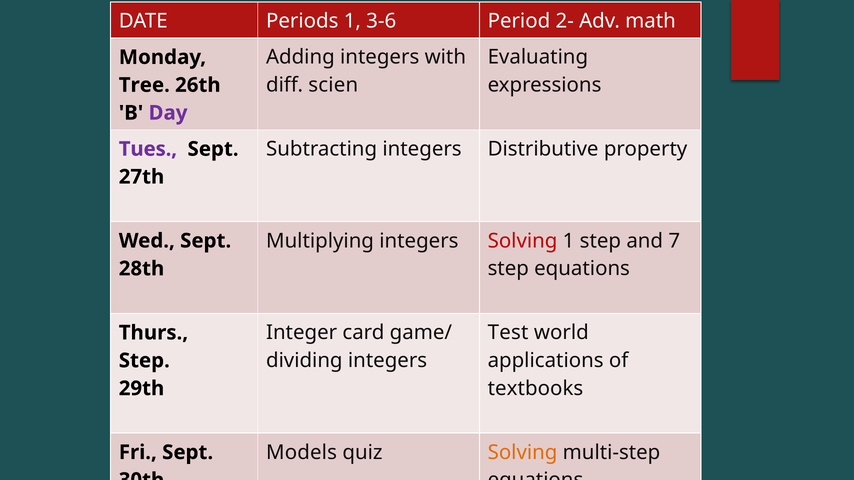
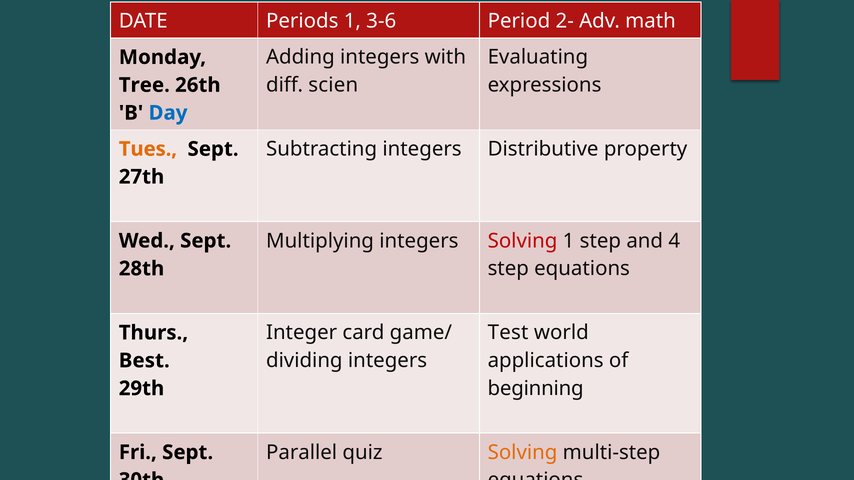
Day colour: purple -> blue
Tues colour: purple -> orange
7: 7 -> 4
Step at (144, 361): Step -> Best
textbooks: textbooks -> beginning
Models: Models -> Parallel
